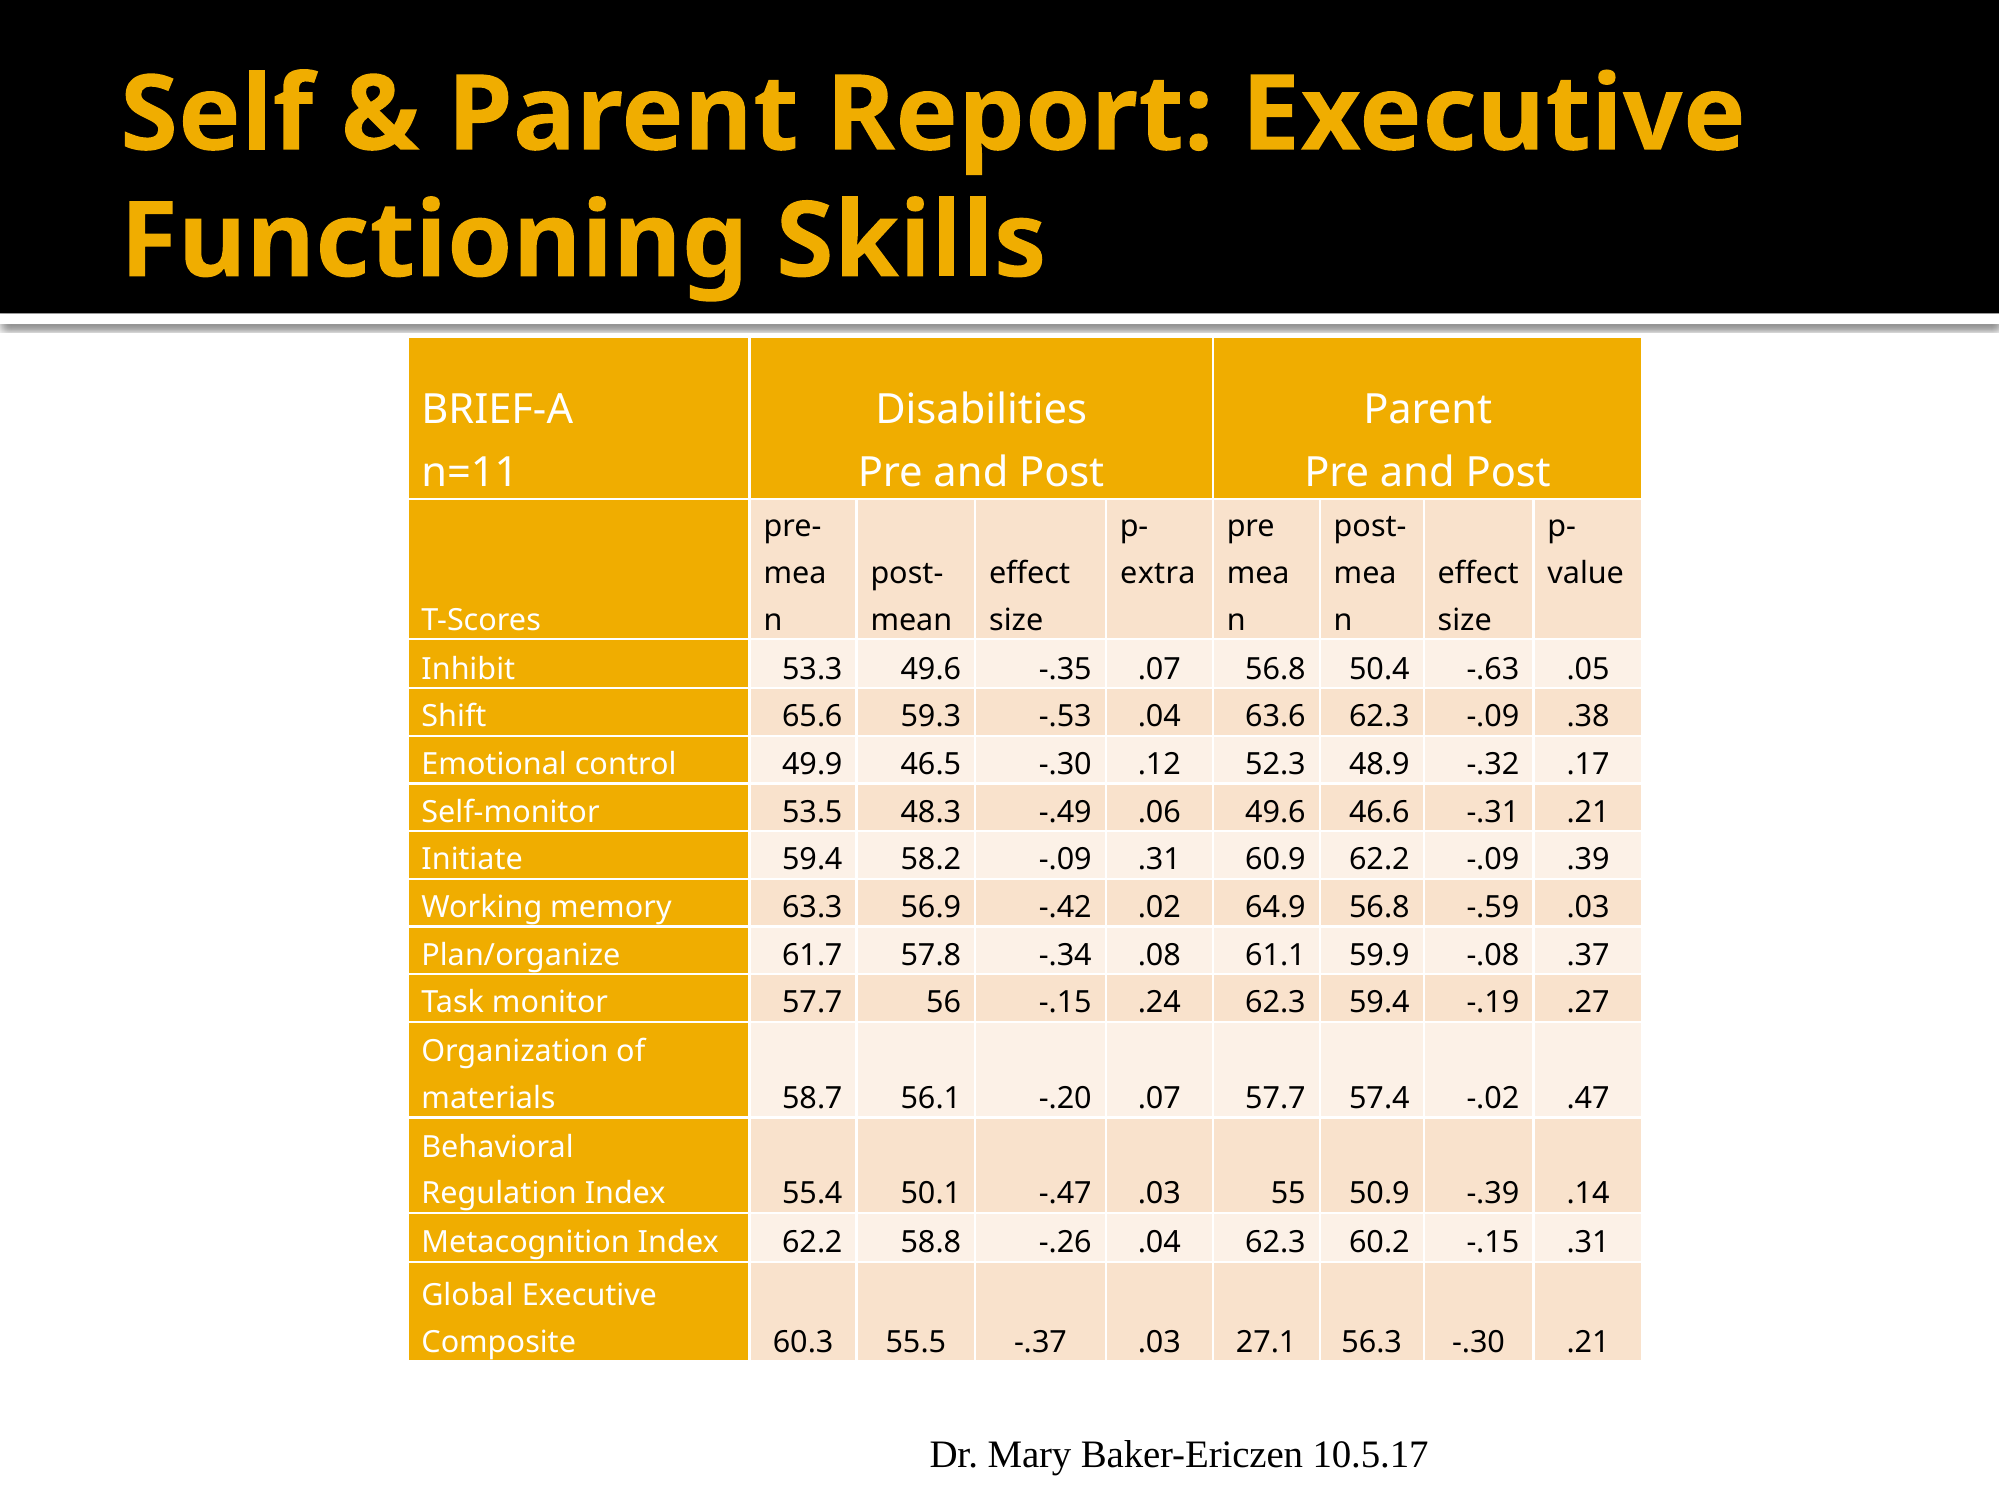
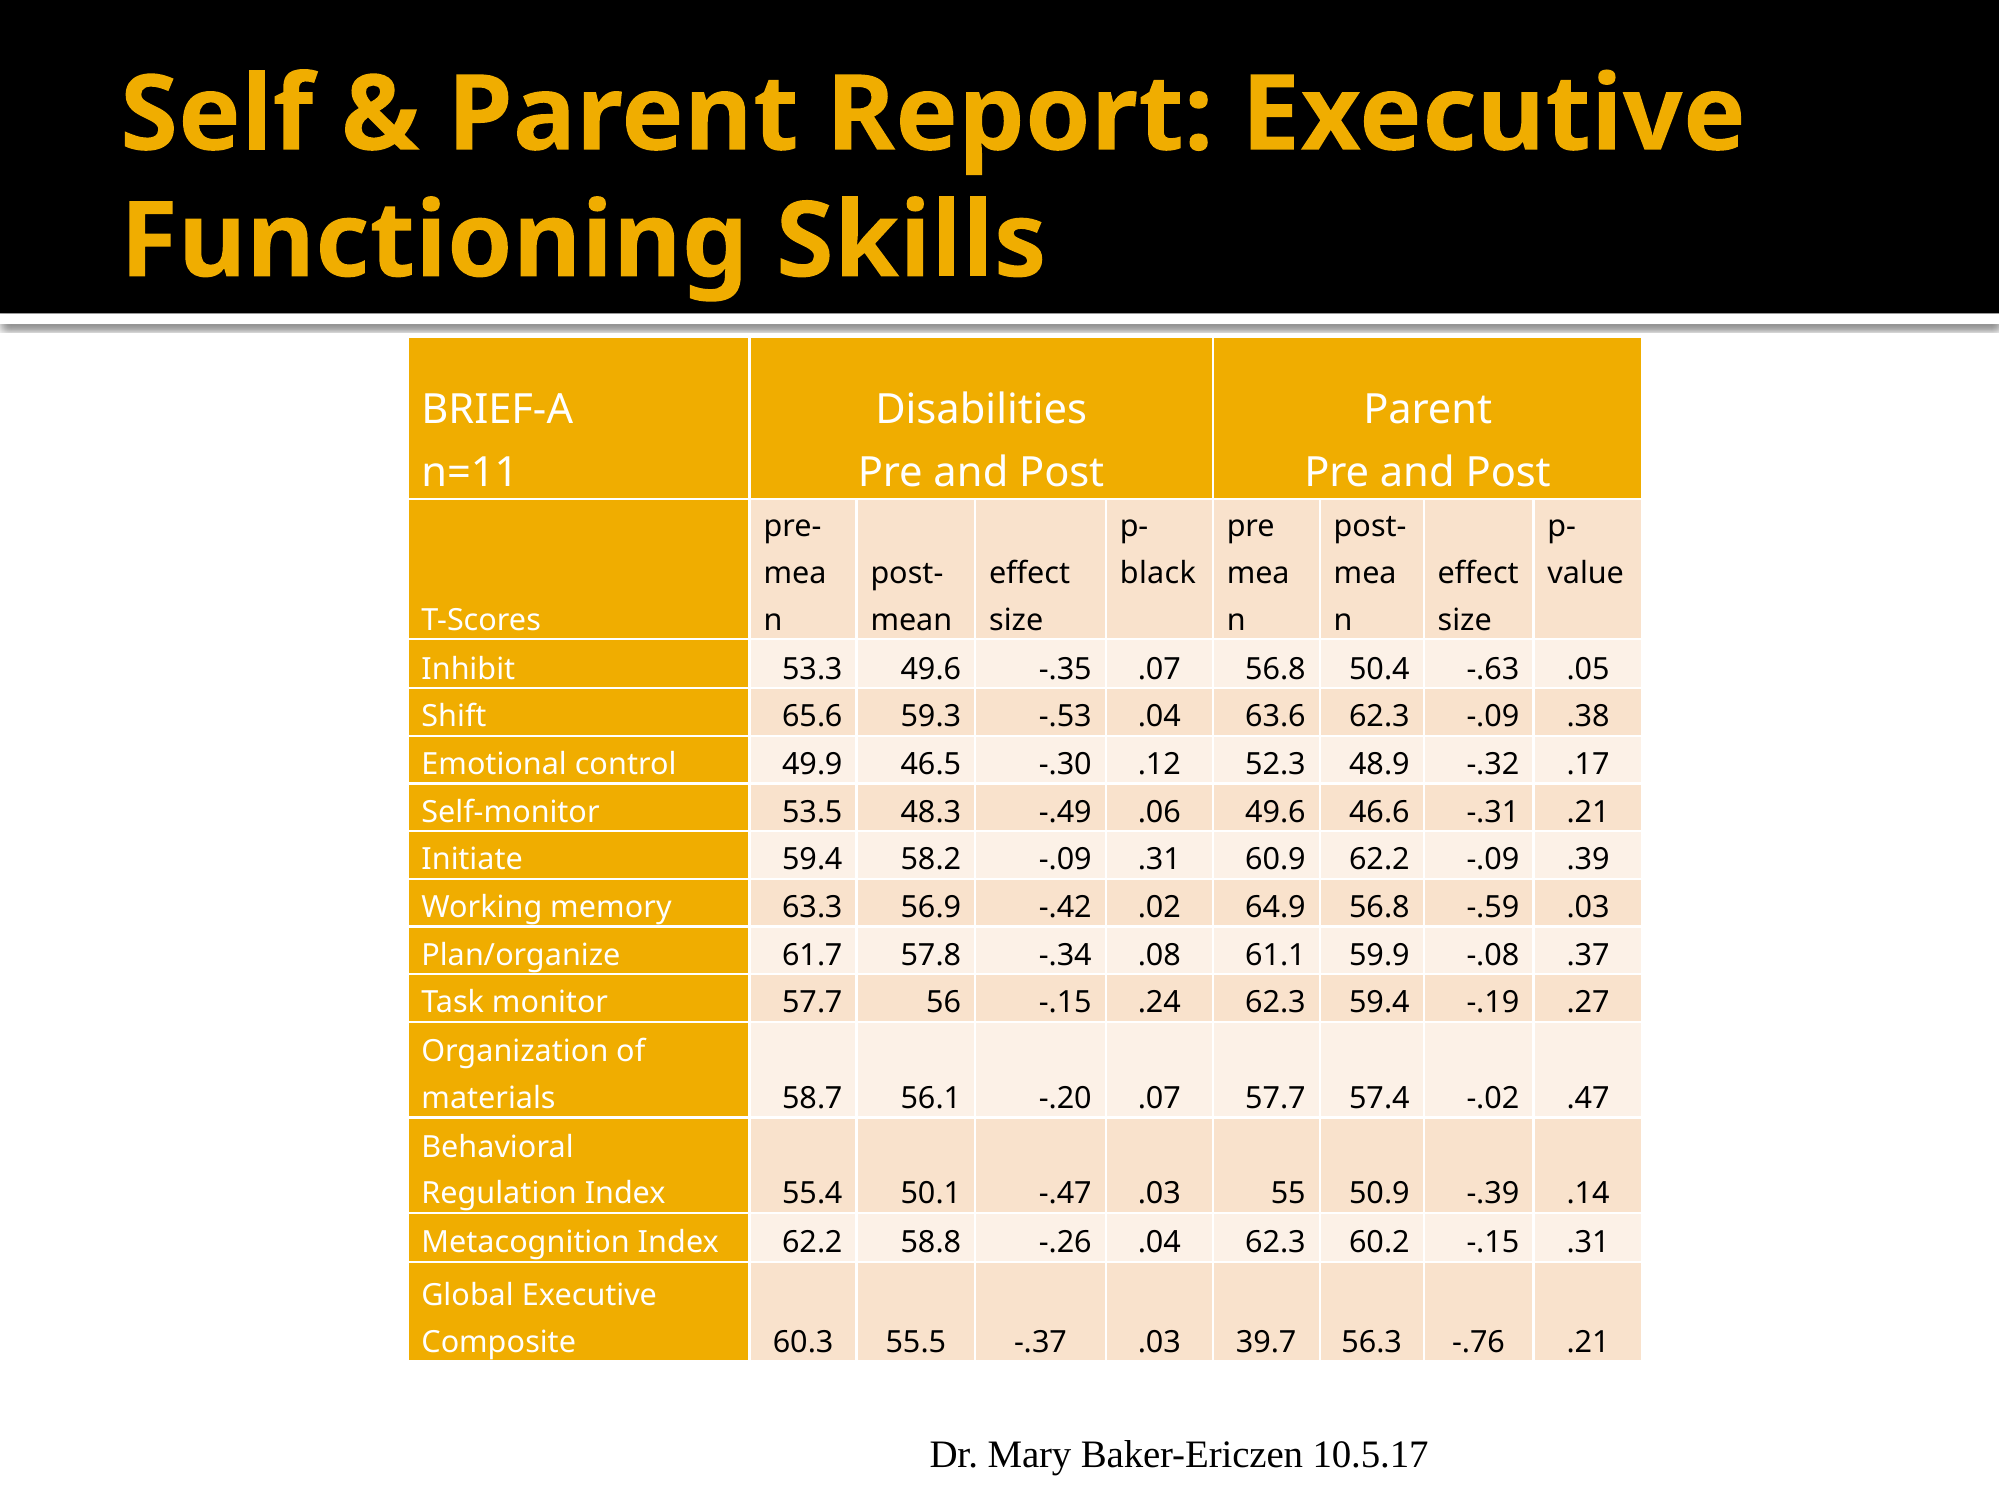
extra: extra -> black
27.1: 27.1 -> 39.7
56.3 -.30: -.30 -> -.76
